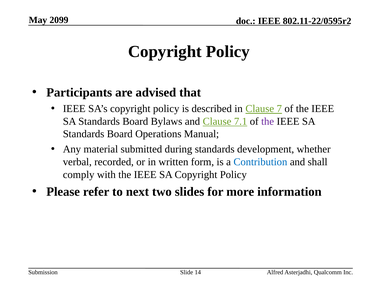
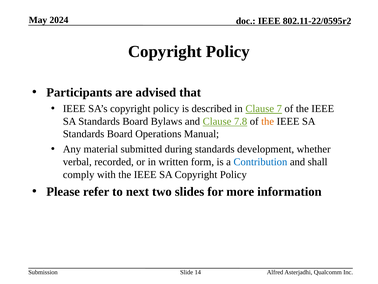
2099: 2099 -> 2024
7.1: 7.1 -> 7.8
the at (268, 121) colour: purple -> orange
